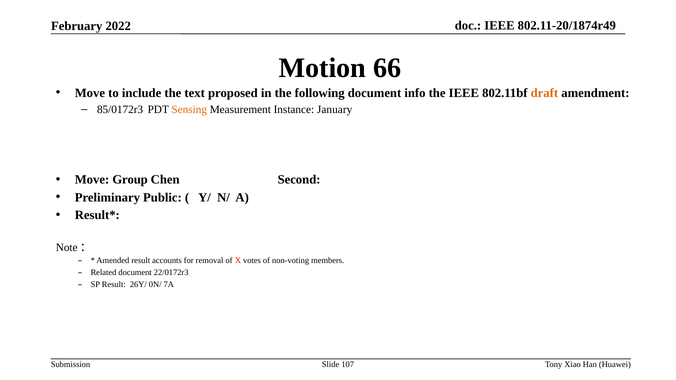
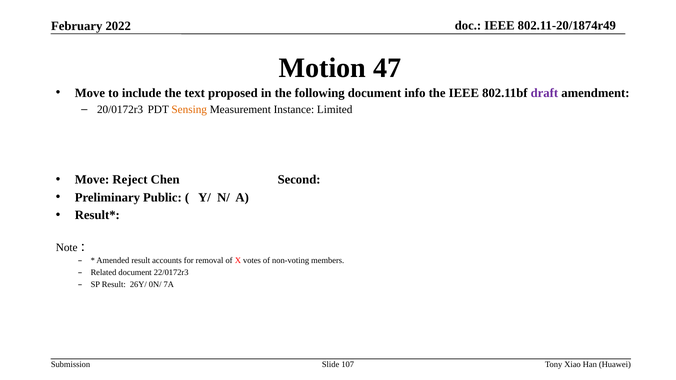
66: 66 -> 47
draft colour: orange -> purple
85/0172r3: 85/0172r3 -> 20/0172r3
January: January -> Limited
Group: Group -> Reject
